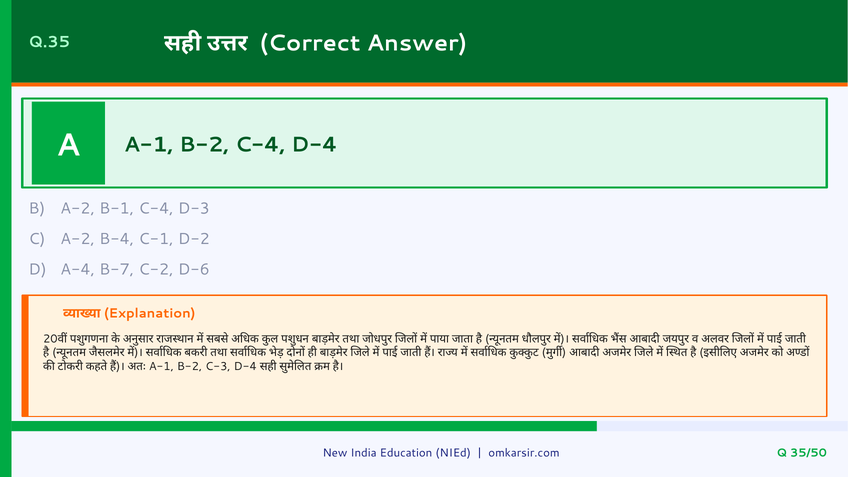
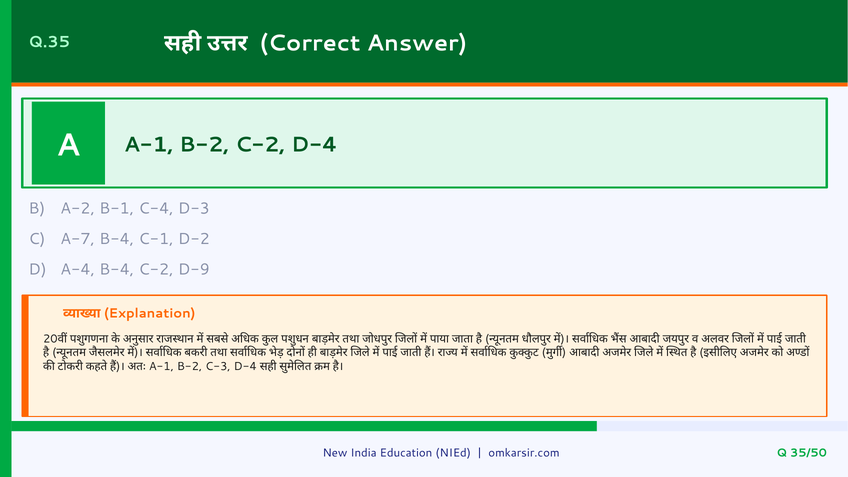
B-2 C-4: C-4 -> C-2
C A-2: A-2 -> A-7
A-4 B-7: B-7 -> B-4
D-6: D-6 -> D-9
